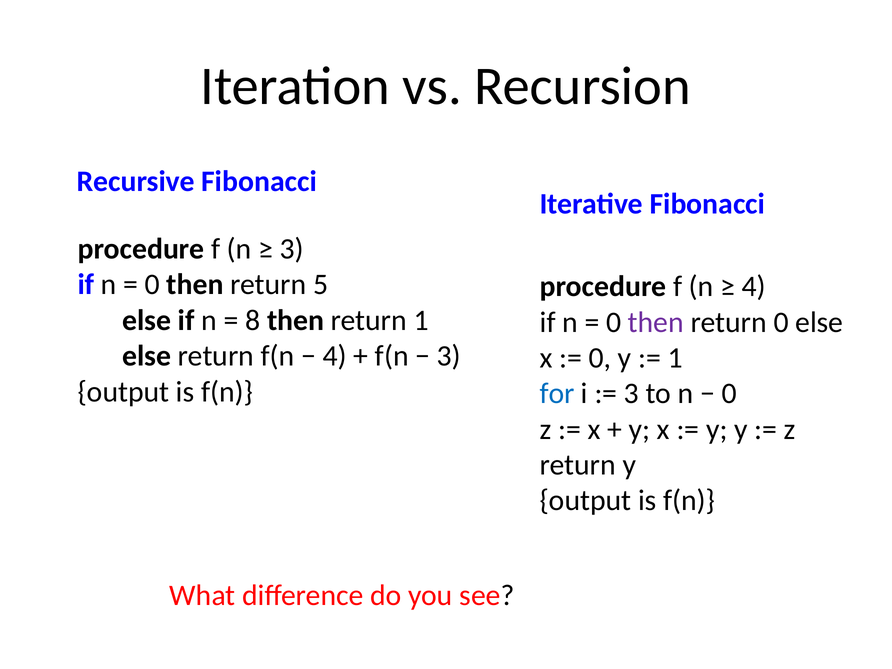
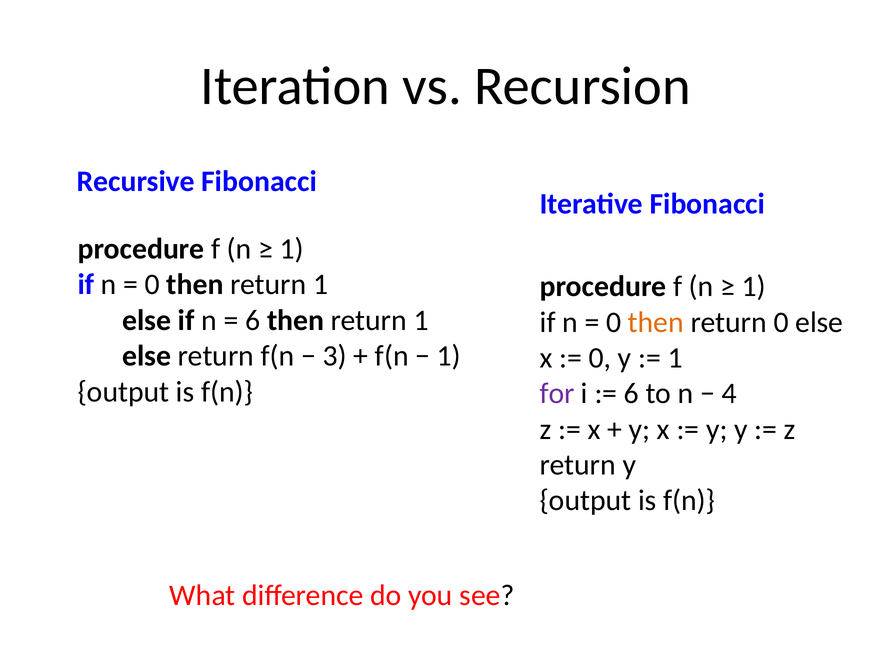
3 at (292, 249): 3 -> 1
0 then return 5: 5 -> 1
4 at (754, 287): 4 -> 1
8 at (253, 320): 8 -> 6
then at (656, 322) colour: purple -> orange
4 at (335, 356): 4 -> 3
3 at (449, 356): 3 -> 1
for colour: blue -> purple
3 at (631, 394): 3 -> 6
0 at (729, 394): 0 -> 4
